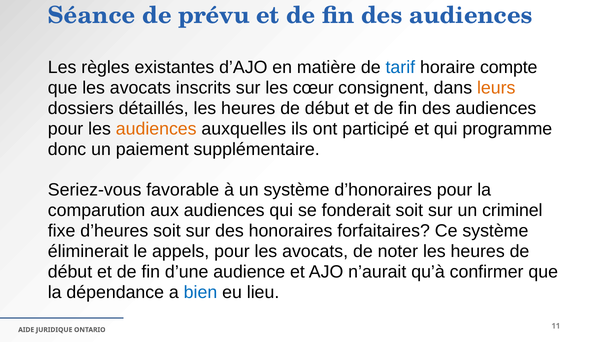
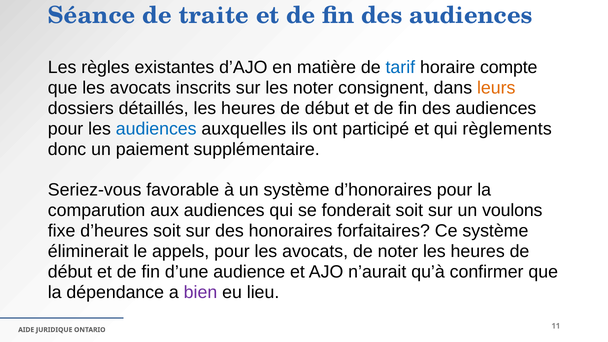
prévu: prévu -> traite
les cœur: cœur -> noter
audiences at (156, 129) colour: orange -> blue
programme: programme -> règlements
criminel: criminel -> voulons
bien colour: blue -> purple
